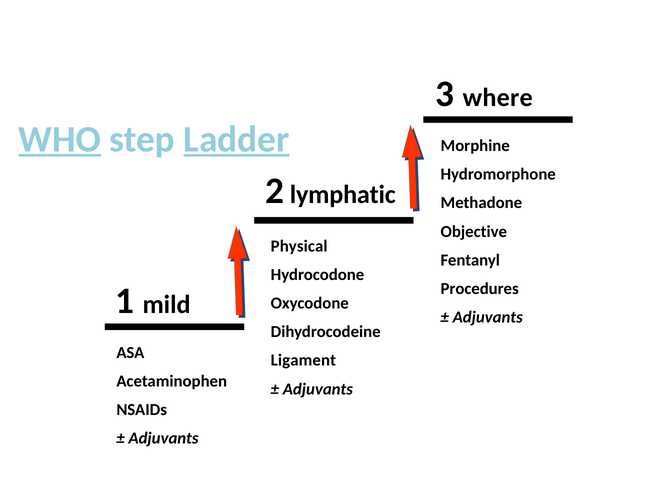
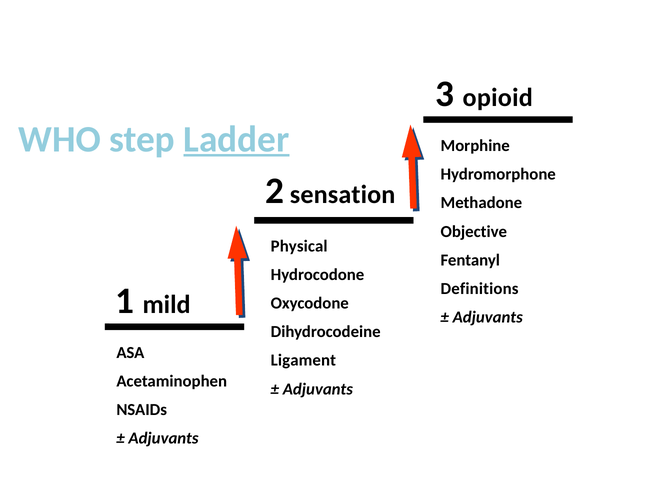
where: where -> opioid
WHO underline: present -> none
lymphatic: lymphatic -> sensation
Procedures: Procedures -> Definitions
